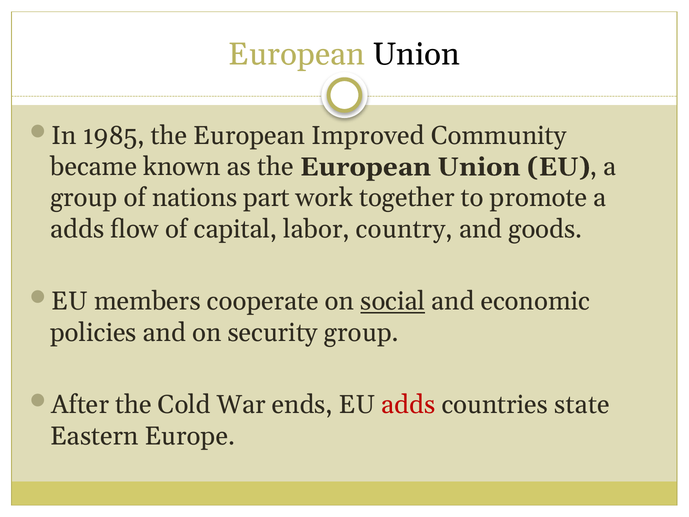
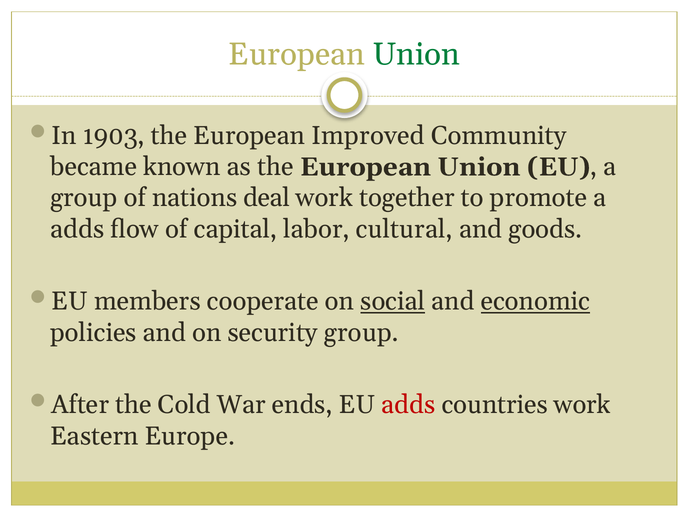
Union at (416, 54) colour: black -> green
1985: 1985 -> 1903
part: part -> deal
country: country -> cultural
economic underline: none -> present
countries state: state -> work
